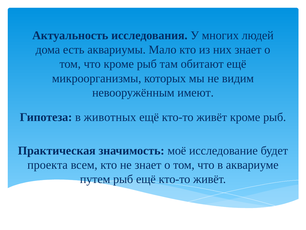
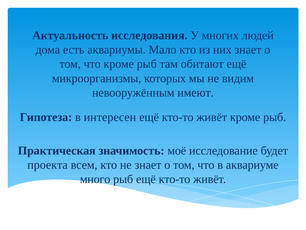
животных: животных -> интересен
путем: путем -> много
